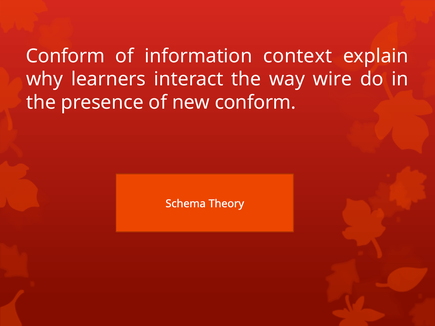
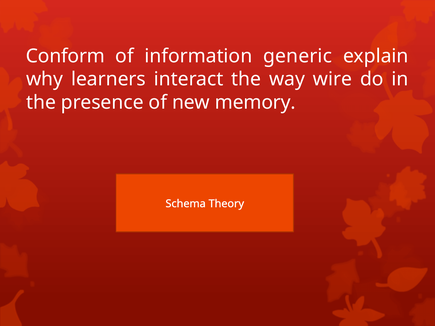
context: context -> generic
new conform: conform -> memory
